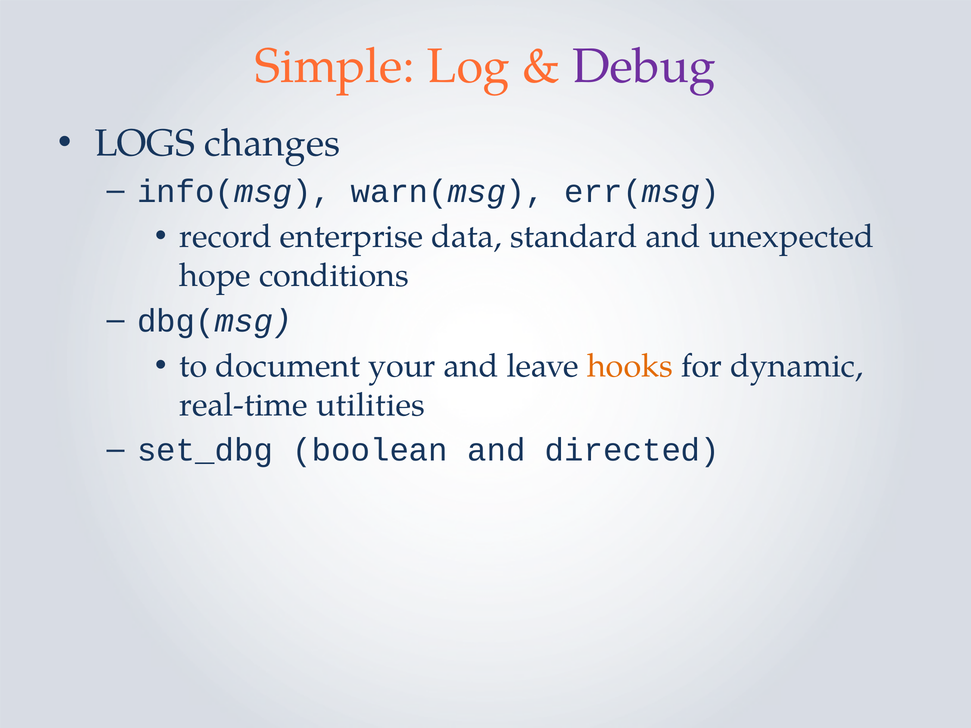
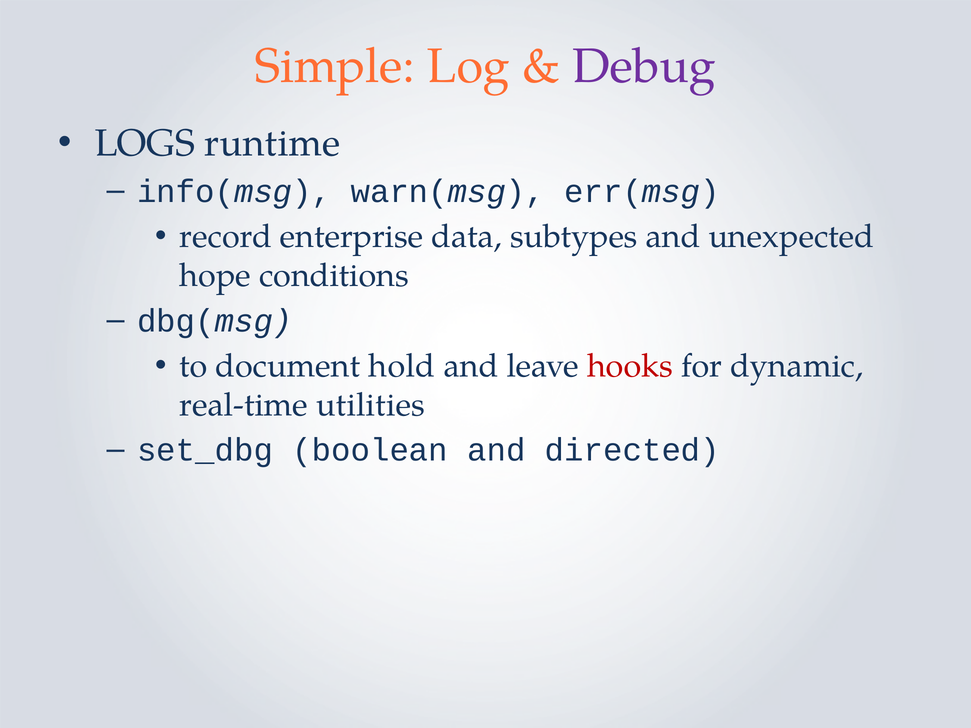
changes: changes -> runtime
standard: standard -> subtypes
your: your -> hold
hooks colour: orange -> red
